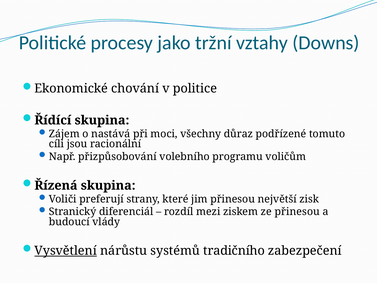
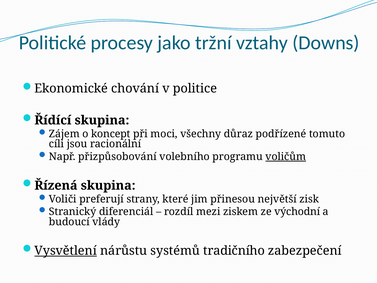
nastává: nastává -> koncept
voličům underline: none -> present
ze přinesou: přinesou -> východní
